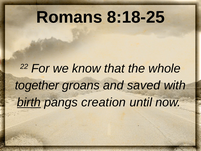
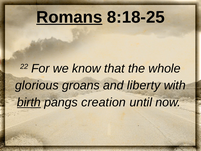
Romans underline: none -> present
together: together -> glorious
saved: saved -> liberty
